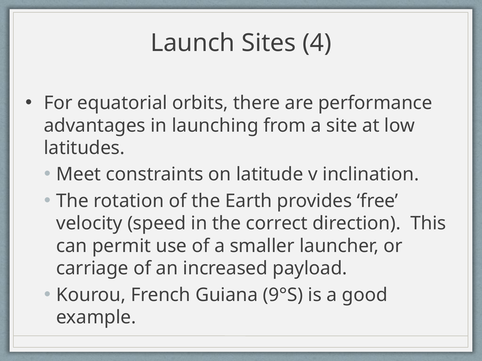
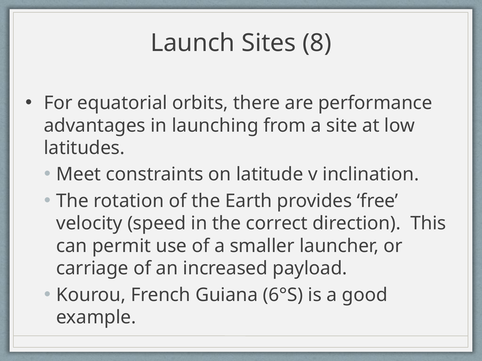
4: 4 -> 8
9°S: 9°S -> 6°S
